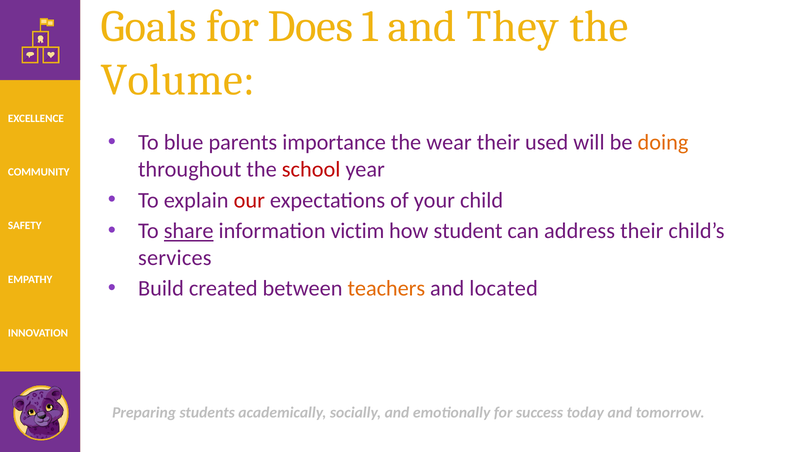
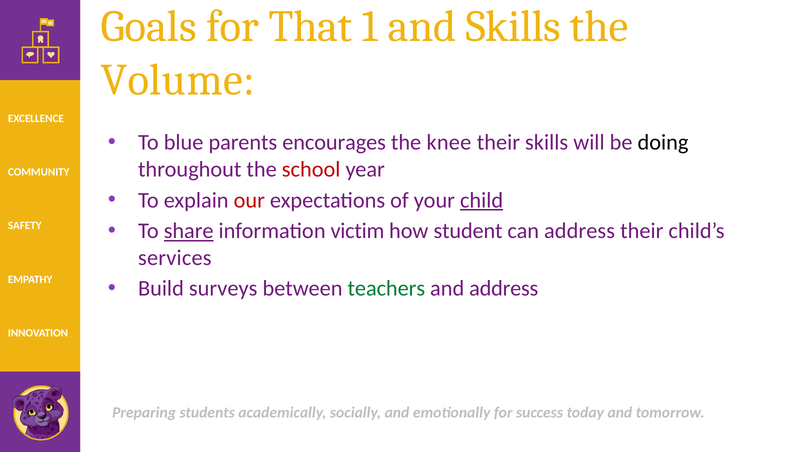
Does: Does -> That
and They: They -> Skills
importance: importance -> encourages
wear: wear -> knee
their used: used -> skills
doing colour: orange -> black
child underline: none -> present
created: created -> surveys
teachers colour: orange -> green
and located: located -> address
